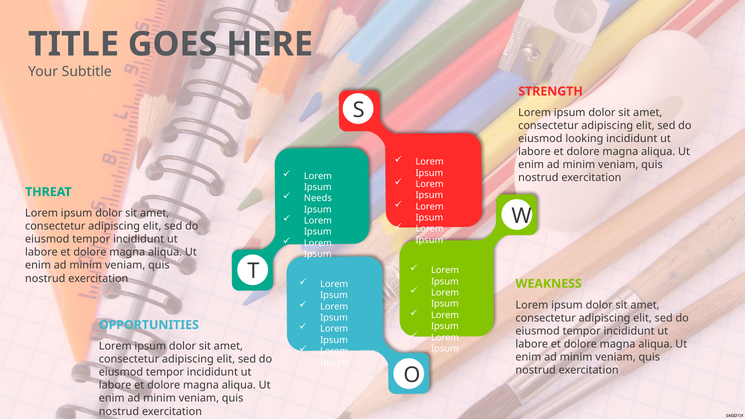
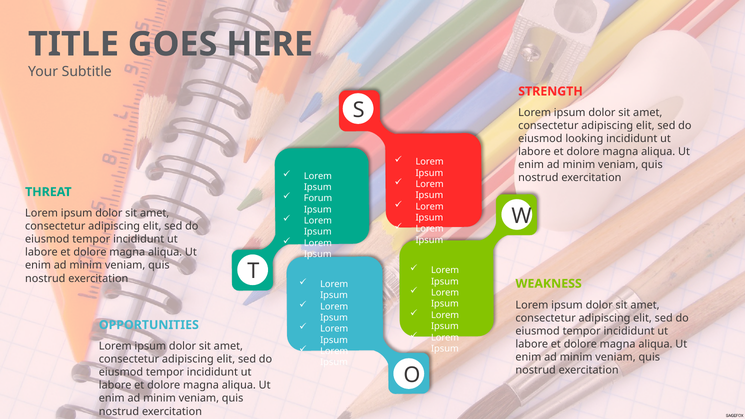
Needs: Needs -> Forum
